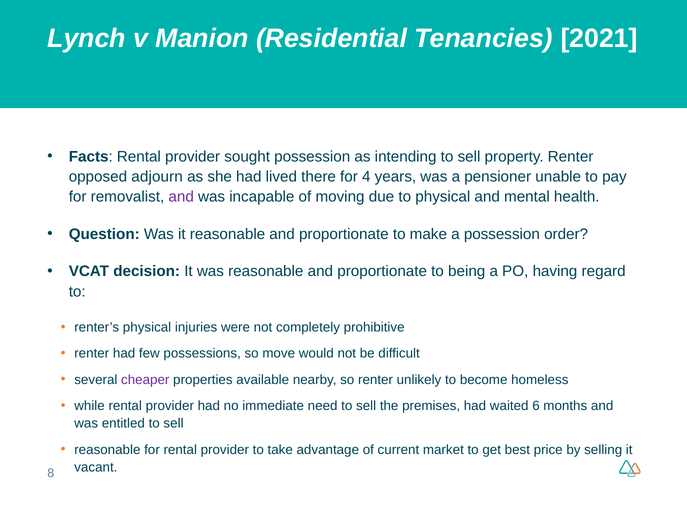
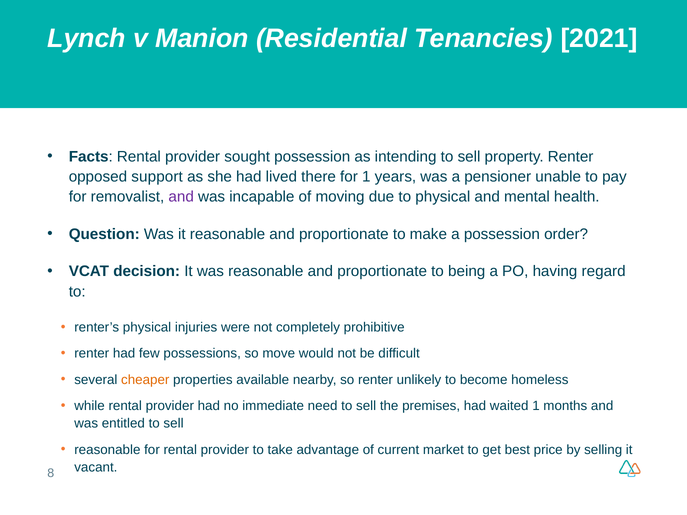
adjourn: adjourn -> support
for 4: 4 -> 1
cheaper colour: purple -> orange
waited 6: 6 -> 1
